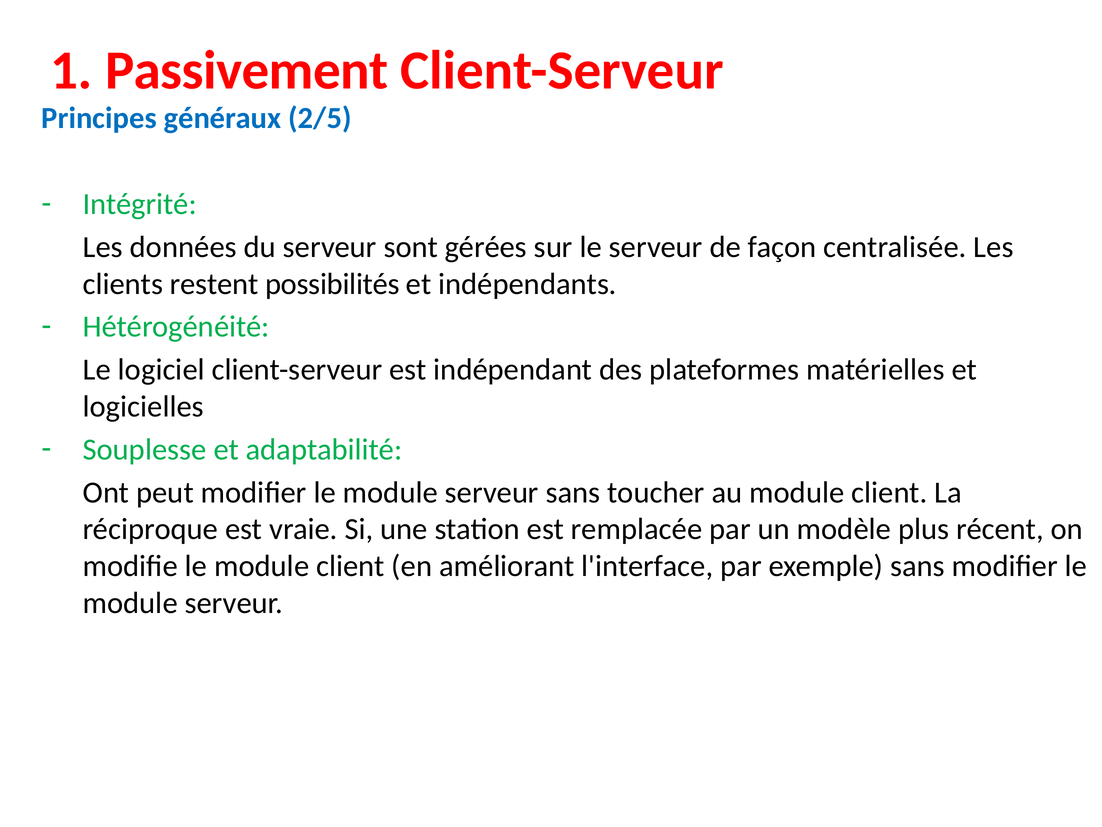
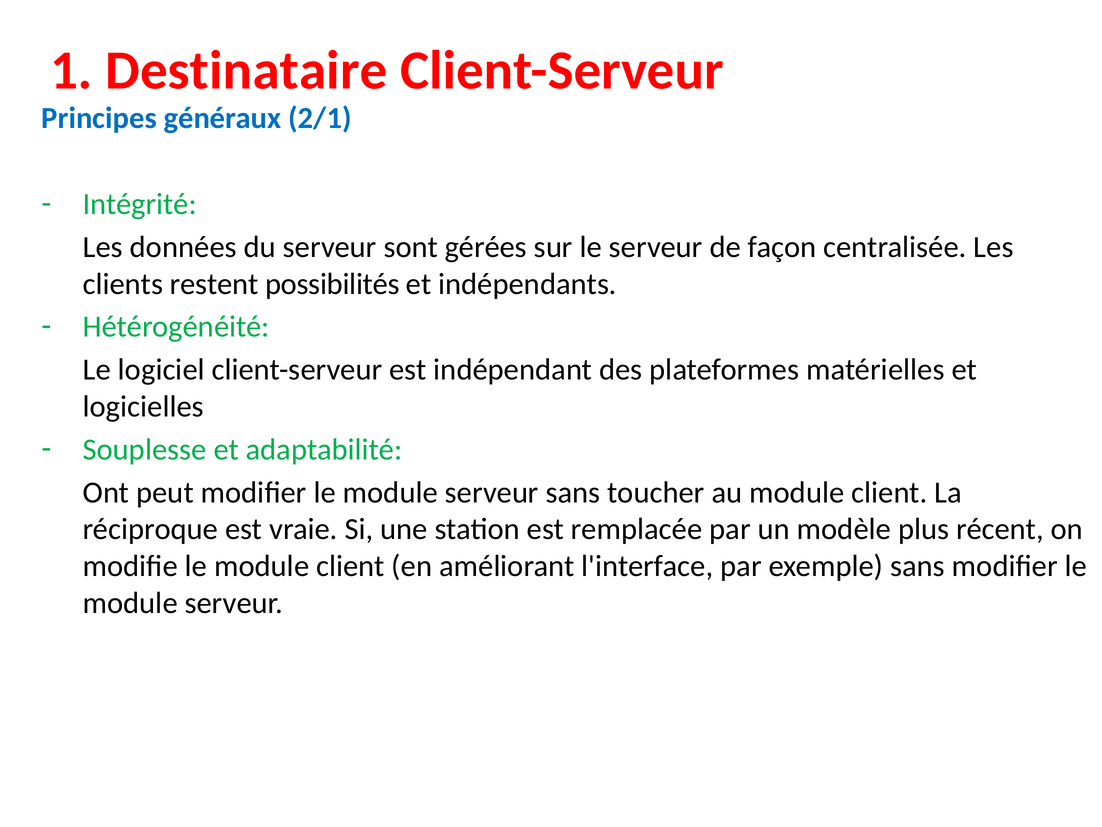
Passivement: Passivement -> Destinataire
2/5: 2/5 -> 2/1
